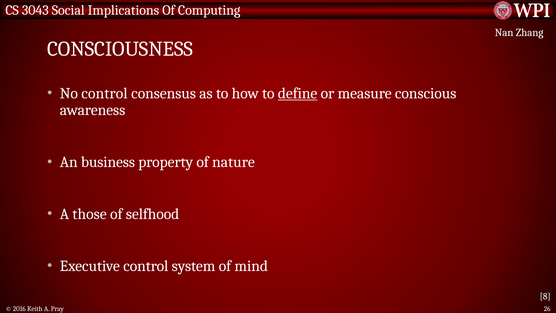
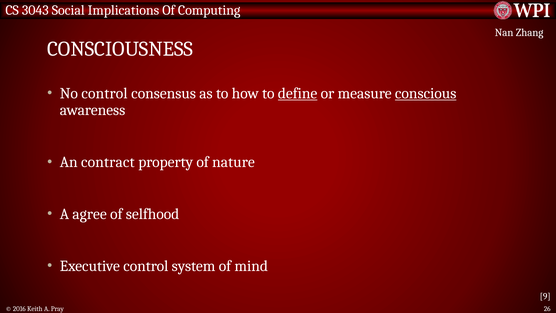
conscious underline: none -> present
business: business -> contract
those: those -> agree
8: 8 -> 9
